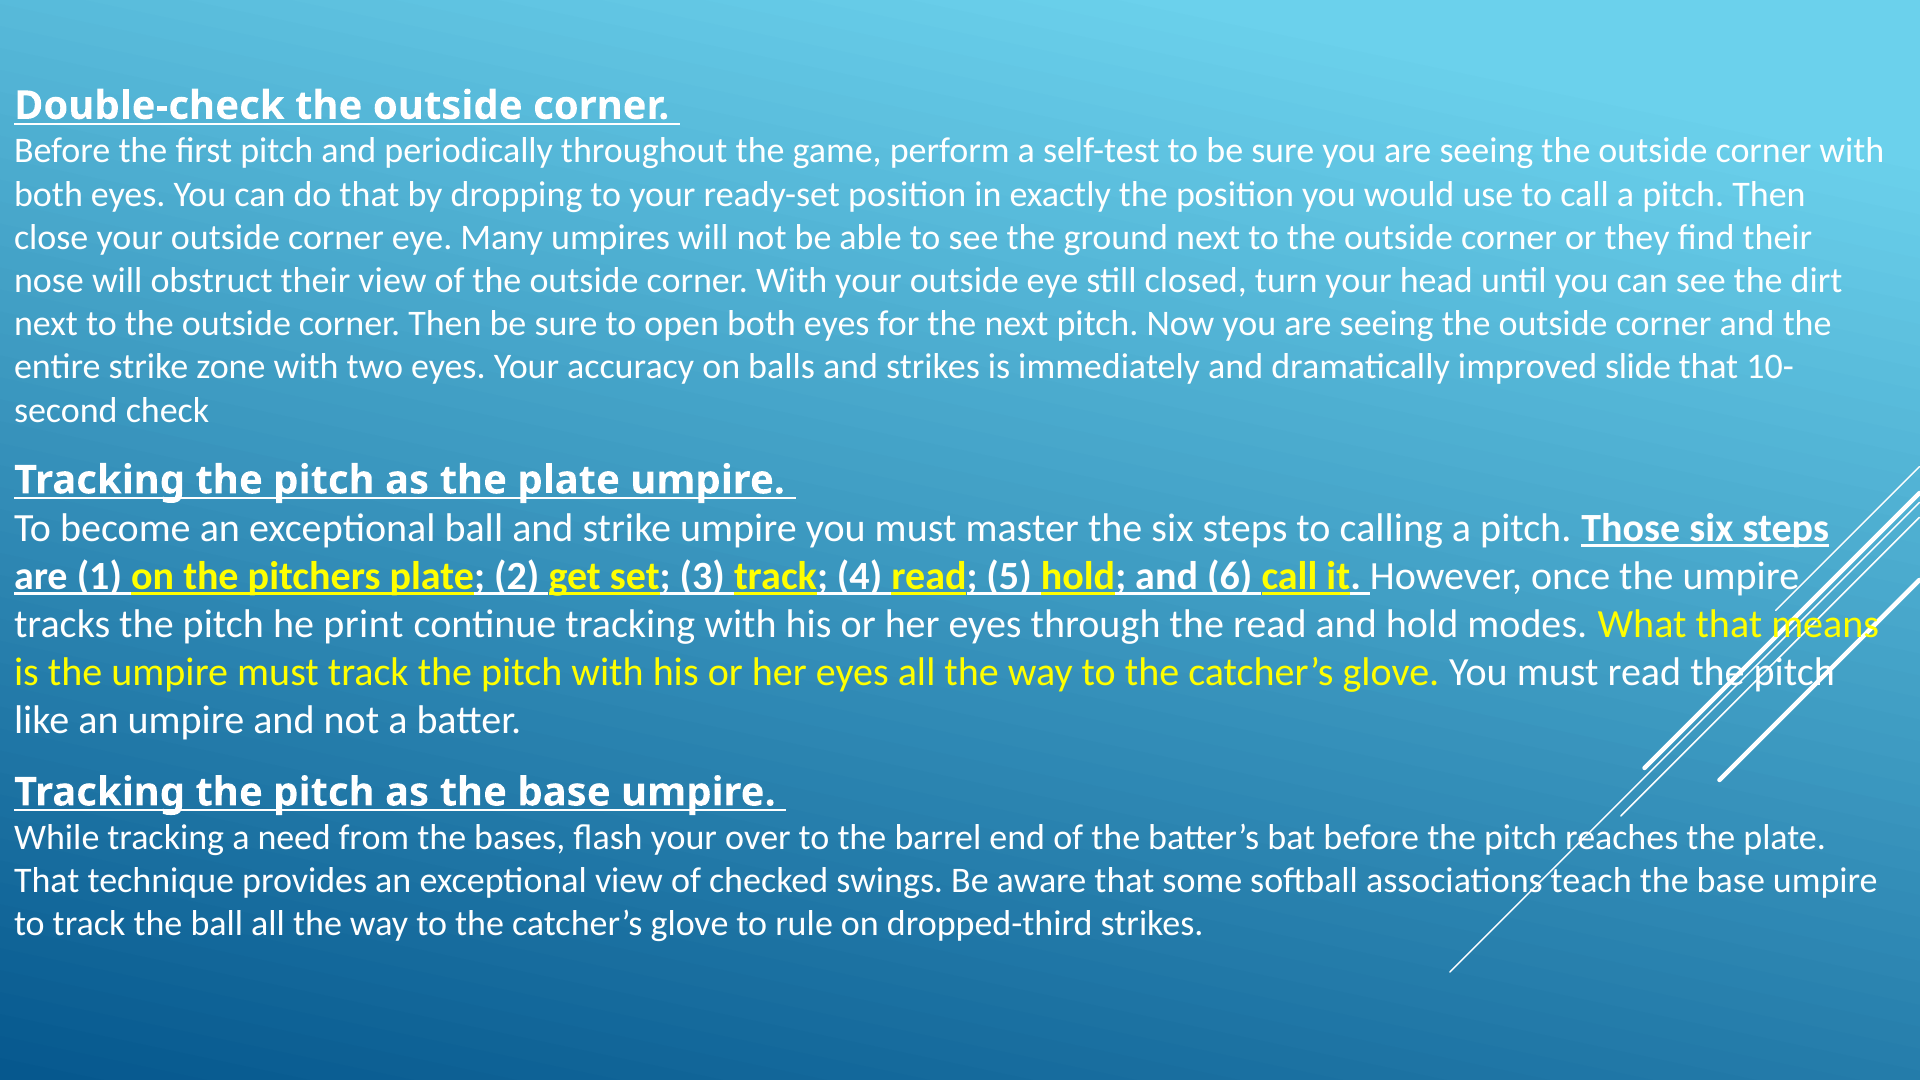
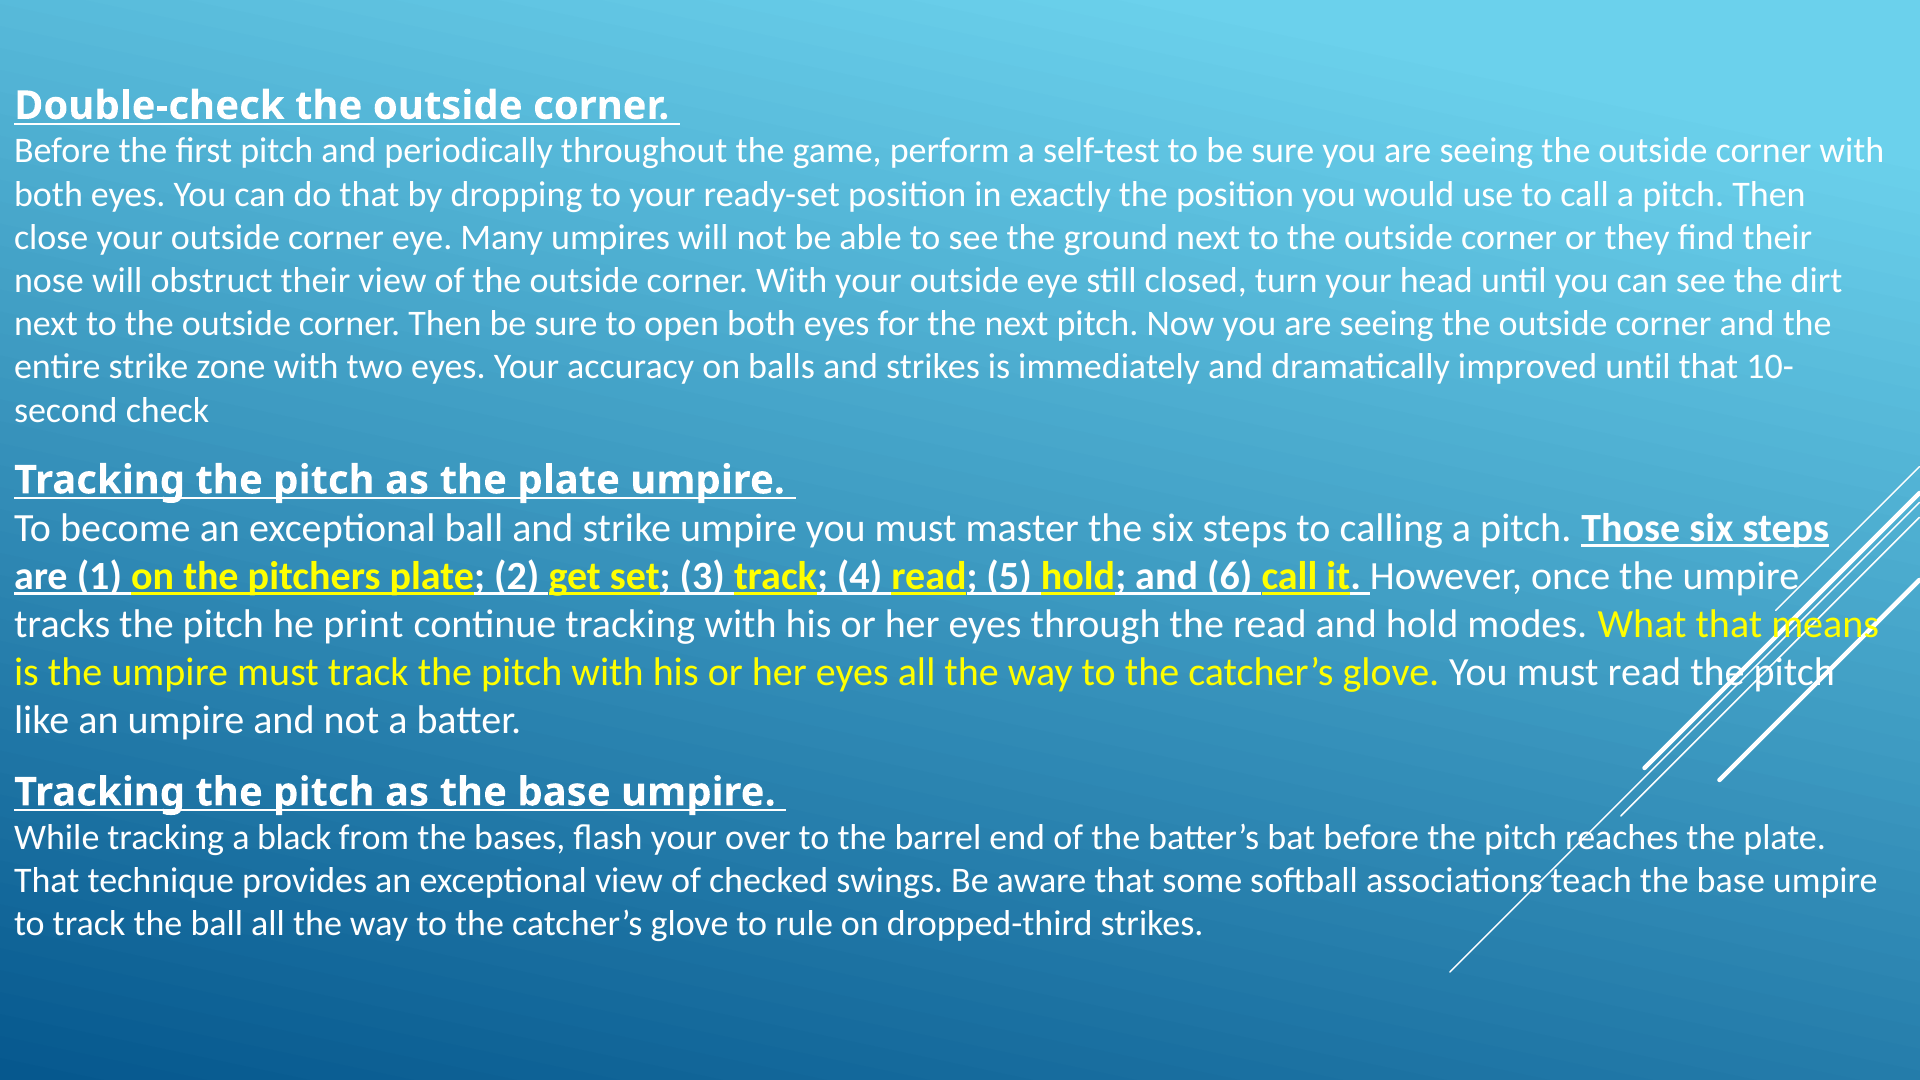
improved slide: slide -> until
need: need -> black
